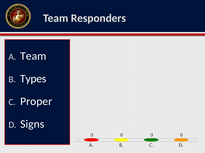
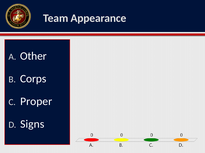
Responders: Responders -> Appearance
Team at (33, 56): Team -> Other
Types: Types -> Corps
